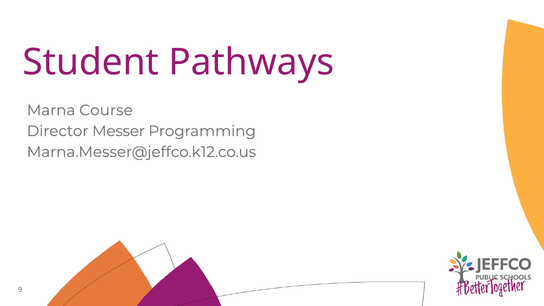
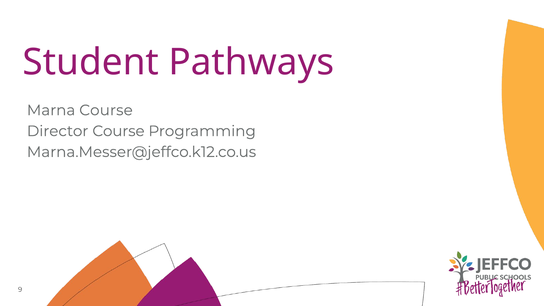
Director Messer: Messer -> Course
